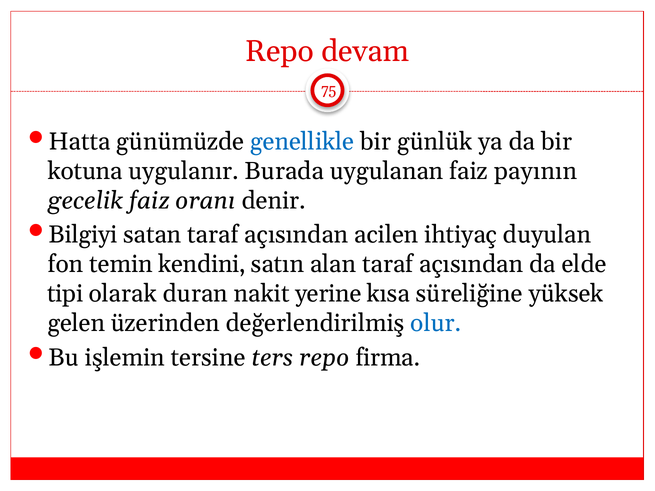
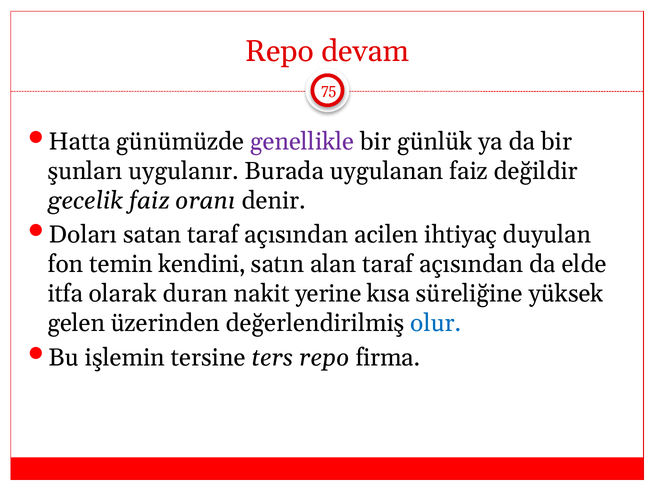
genellikle colour: blue -> purple
kotuna: kotuna -> şunları
payının: payının -> değildir
Bilgiyi: Bilgiyi -> Doları
tipi: tipi -> itfa
